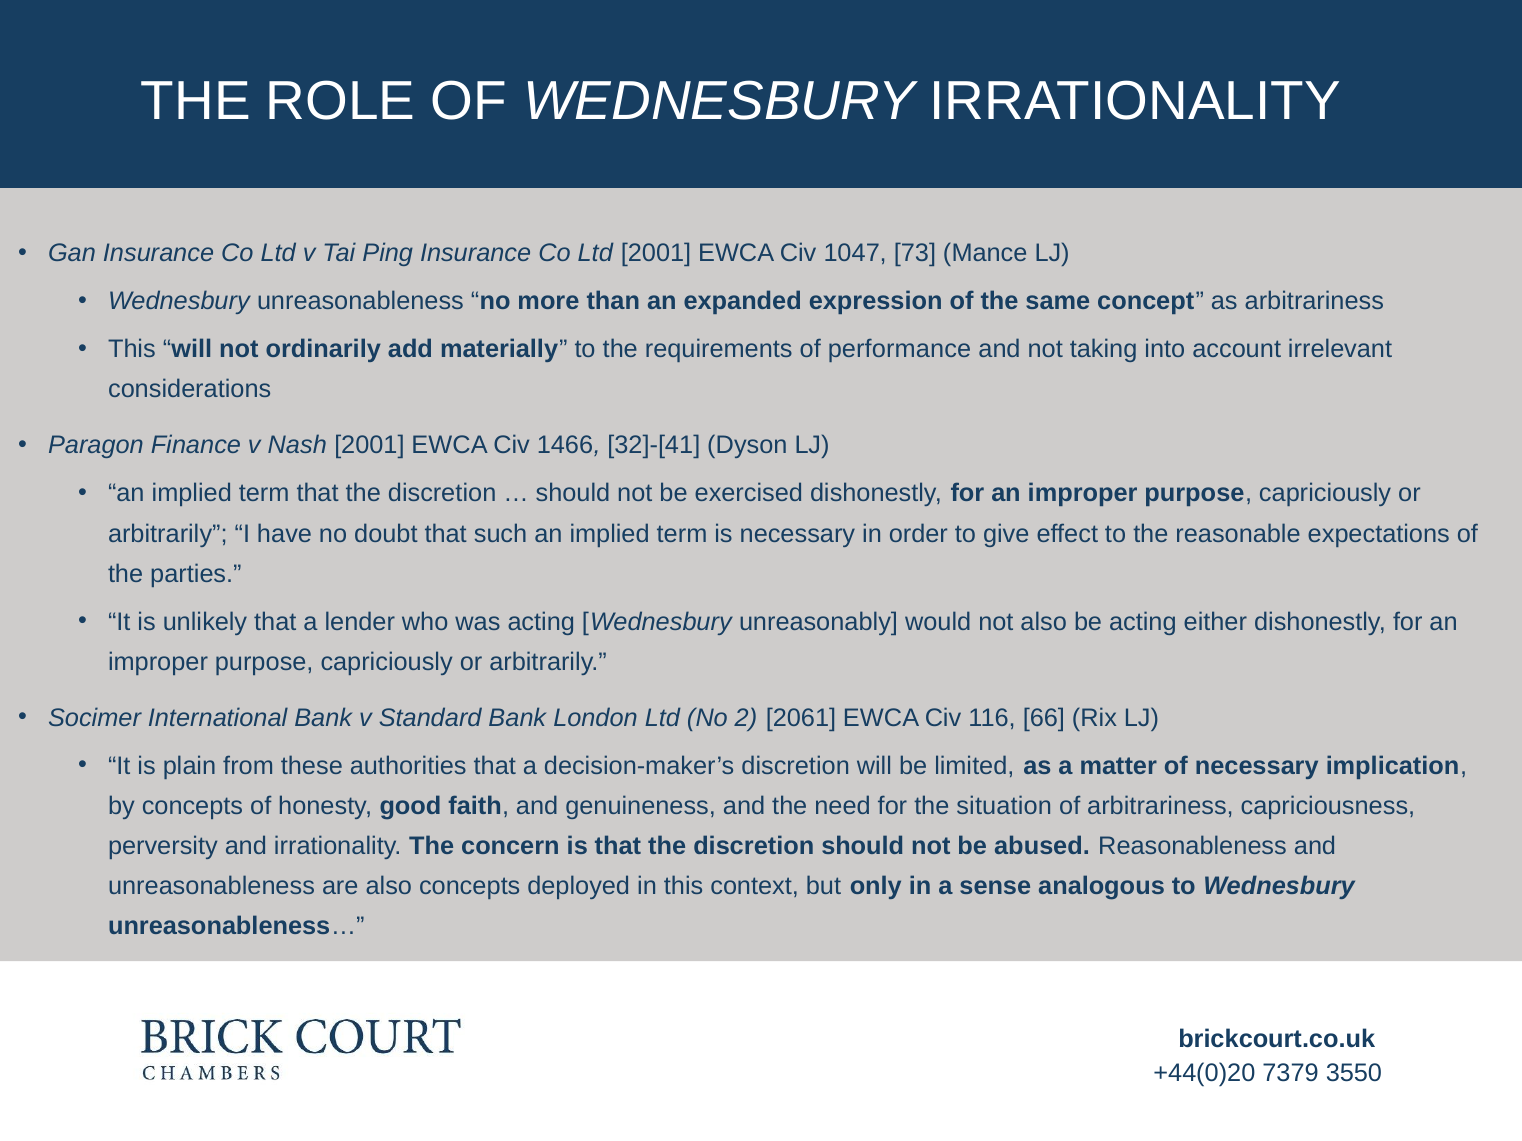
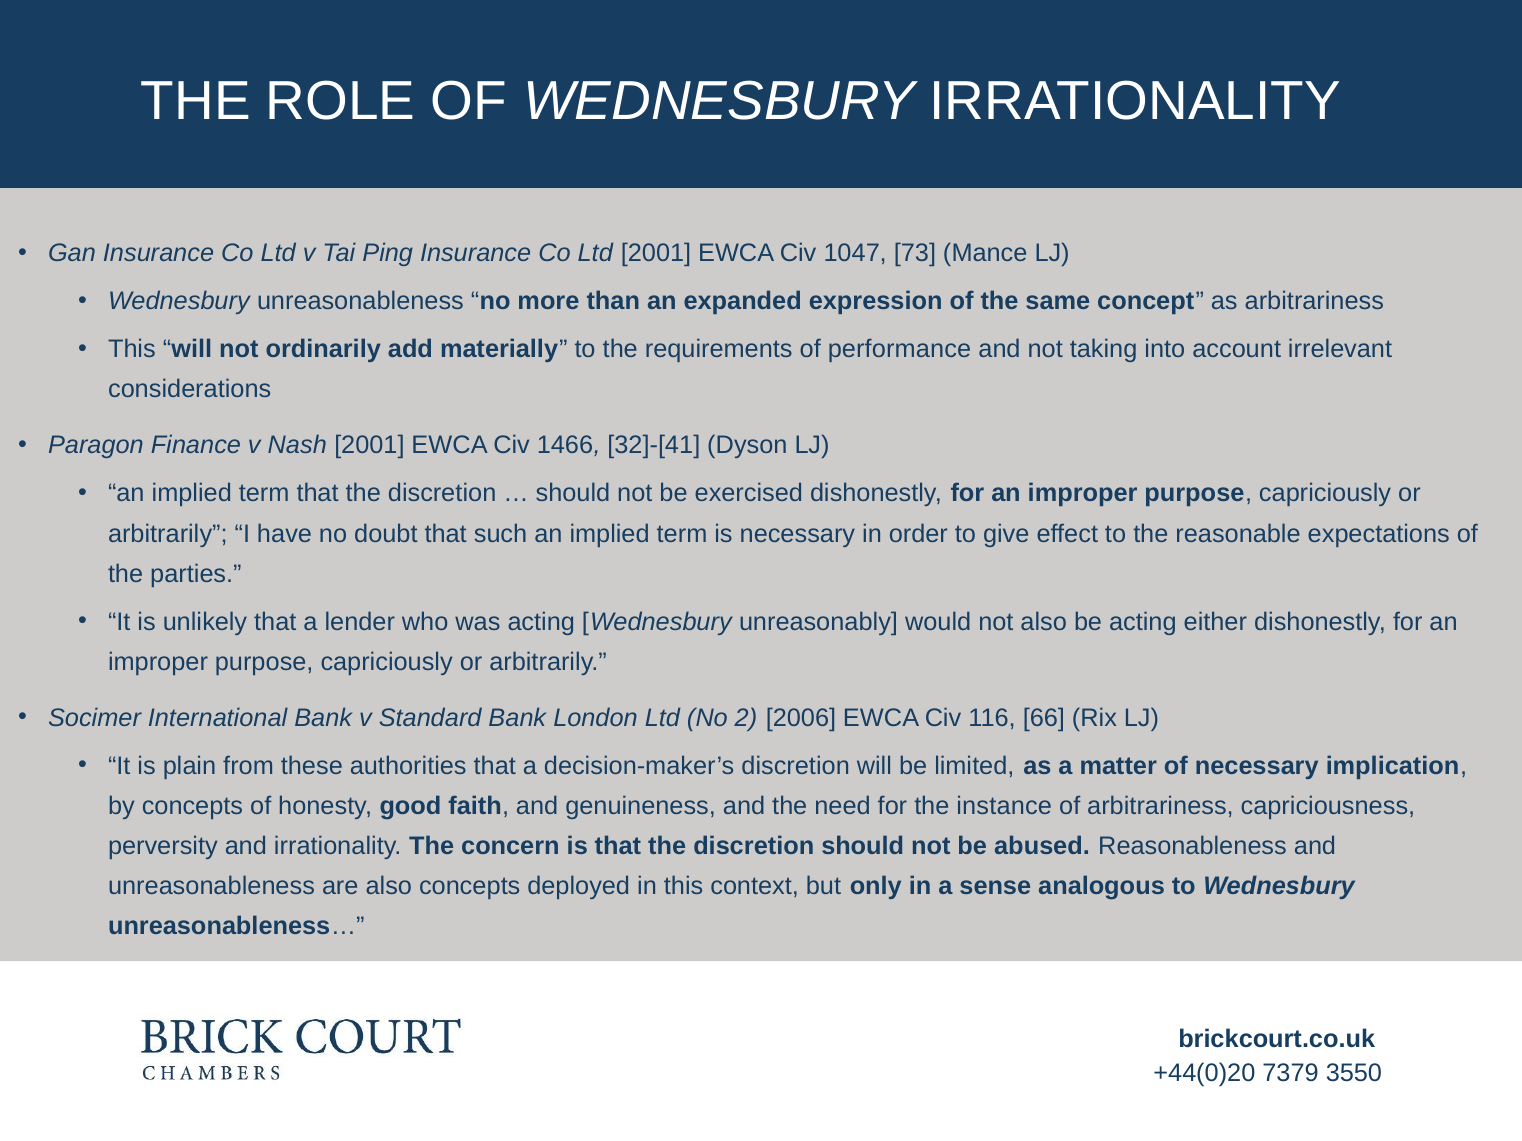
2061: 2061 -> 2006
situation: situation -> instance
